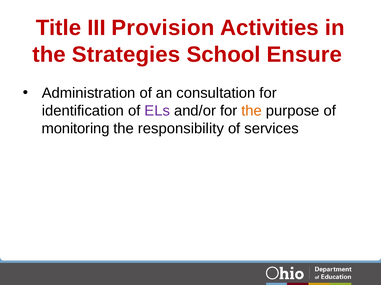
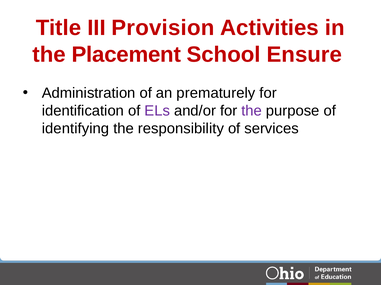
Strategies: Strategies -> Placement
consultation: consultation -> prematurely
the at (252, 111) colour: orange -> purple
monitoring: monitoring -> identifying
